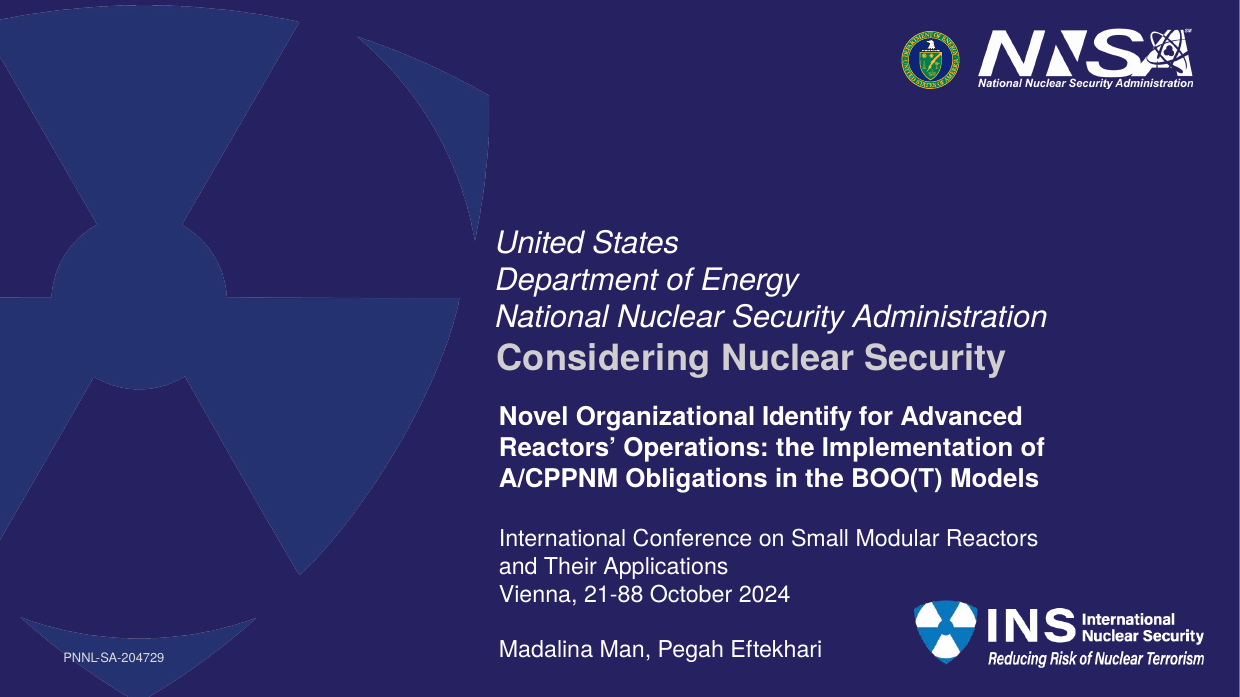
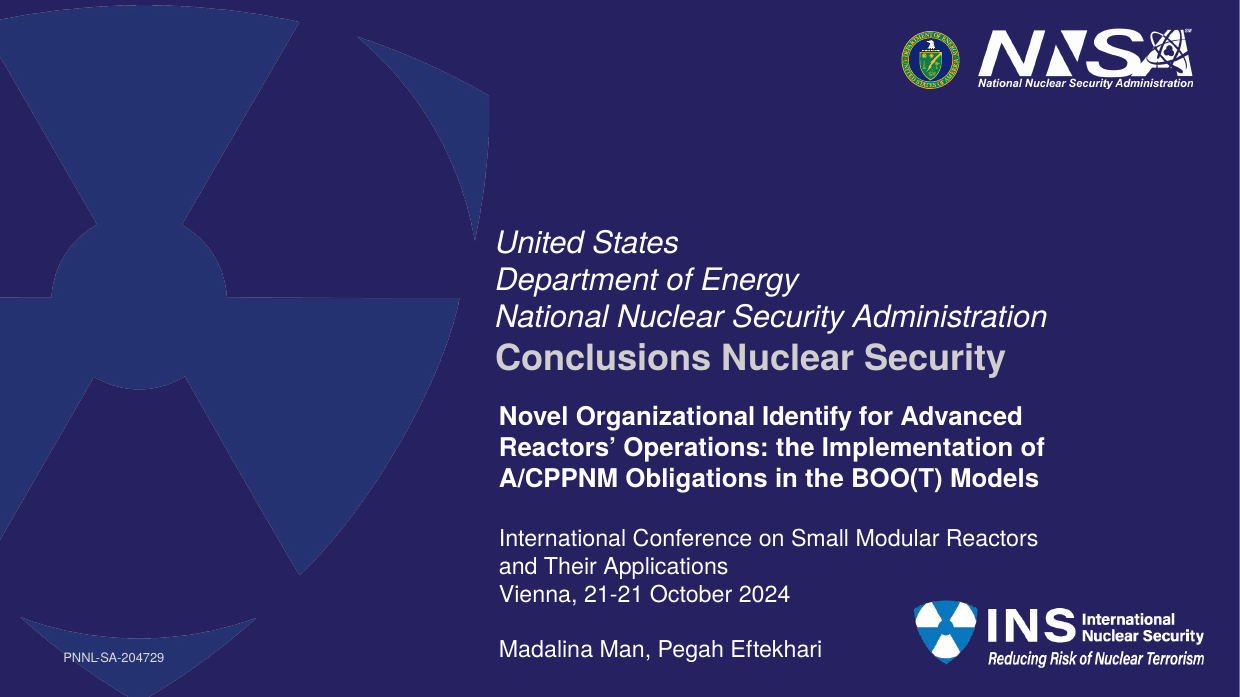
Considering: Considering -> Conclusions
21-88: 21-88 -> 21-21
